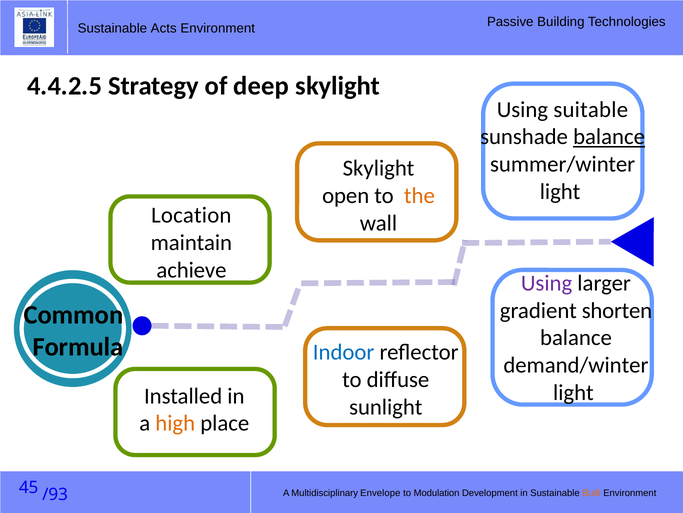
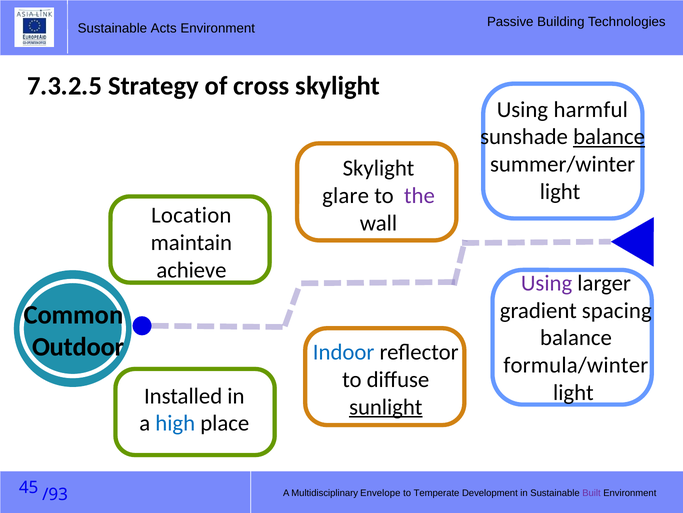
4.4.2.5: 4.4.2.5 -> 7.3.2.5
deep: deep -> cross
suitable: suitable -> harmful
open: open -> glare
the colour: orange -> purple
shorten: shorten -> spacing
Formula: Formula -> Outdoor
demand/winter: demand/winter -> formula/winter
sunlight underline: none -> present
high colour: orange -> blue
Modulation: Modulation -> Temperate
Built colour: orange -> purple
